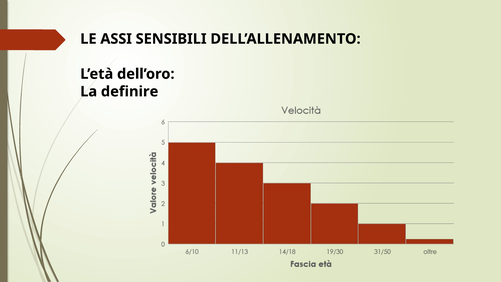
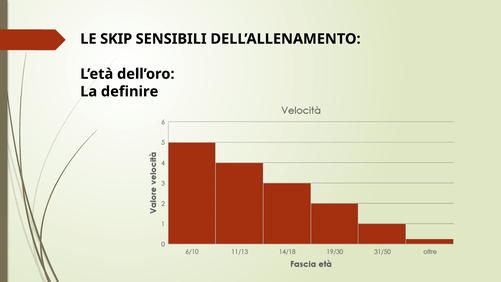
ASSI: ASSI -> SKIP
